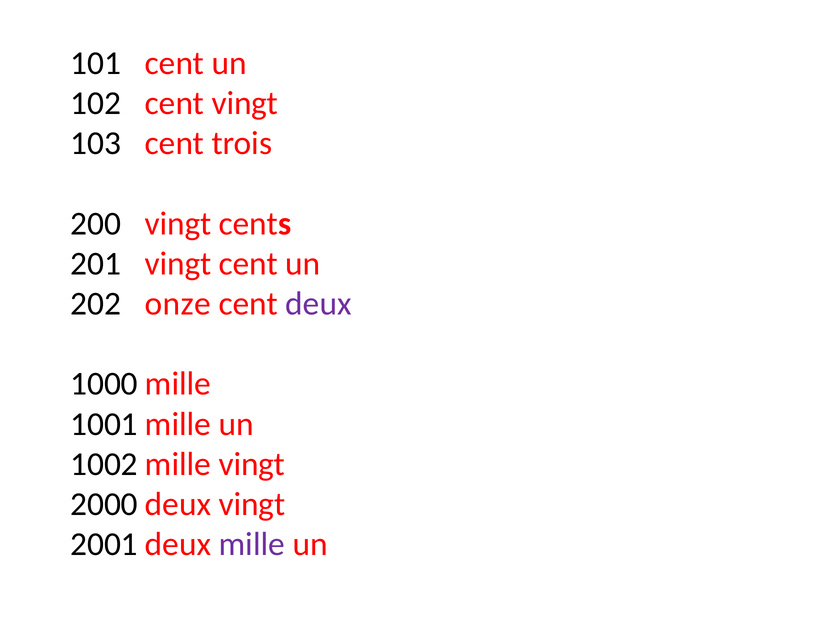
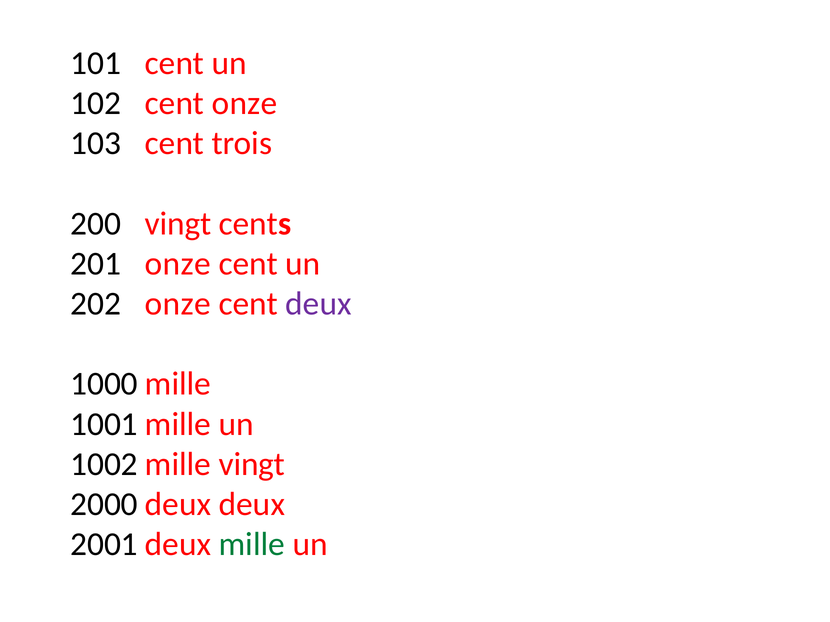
cent vingt: vingt -> onze
201 vingt: vingt -> onze
vingt at (252, 505): vingt -> deux
mille colour: purple -> green
